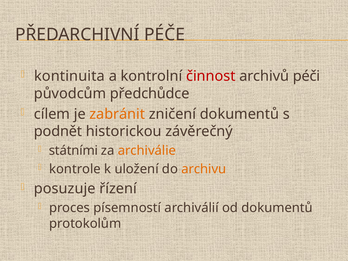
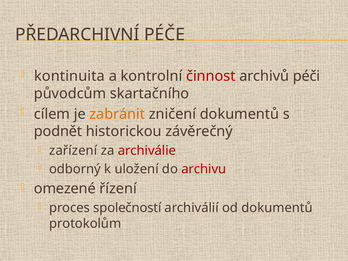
předchůdce: předchůdce -> skartačního
státními: státními -> zařízení
archiválie colour: orange -> red
kontrole: kontrole -> odborný
archivu colour: orange -> red
posuzuje: posuzuje -> omezené
písemností: písemností -> společností
